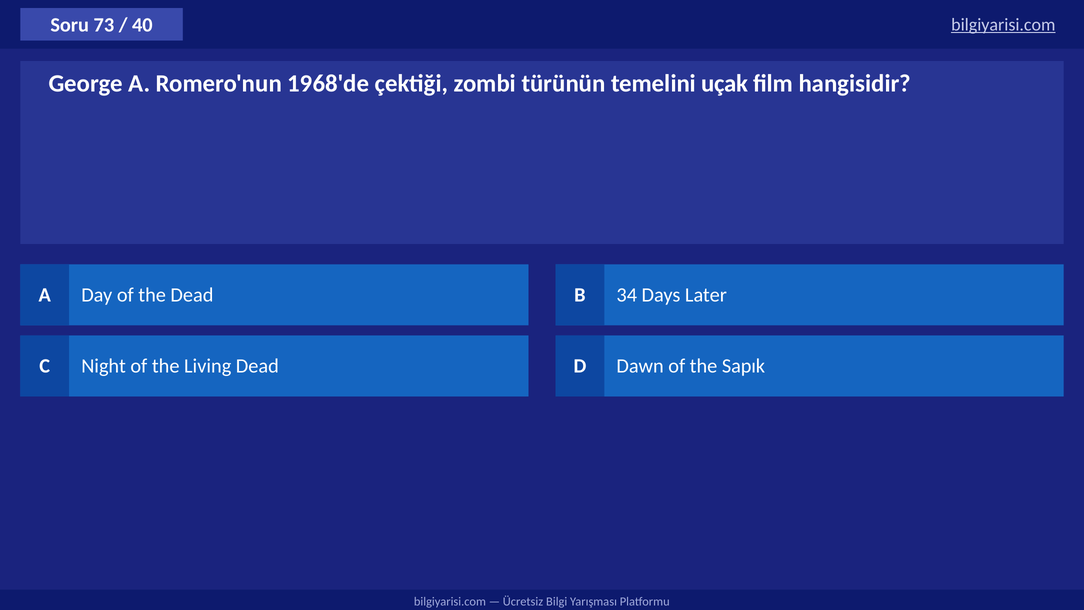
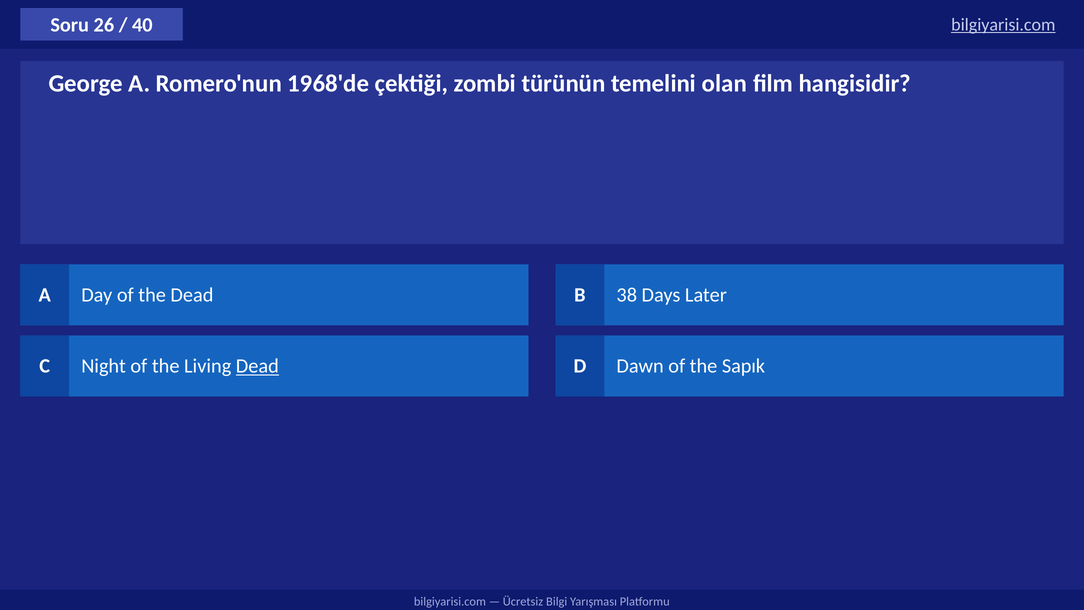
73: 73 -> 26
uçak: uçak -> olan
34: 34 -> 38
Dead at (257, 366) underline: none -> present
